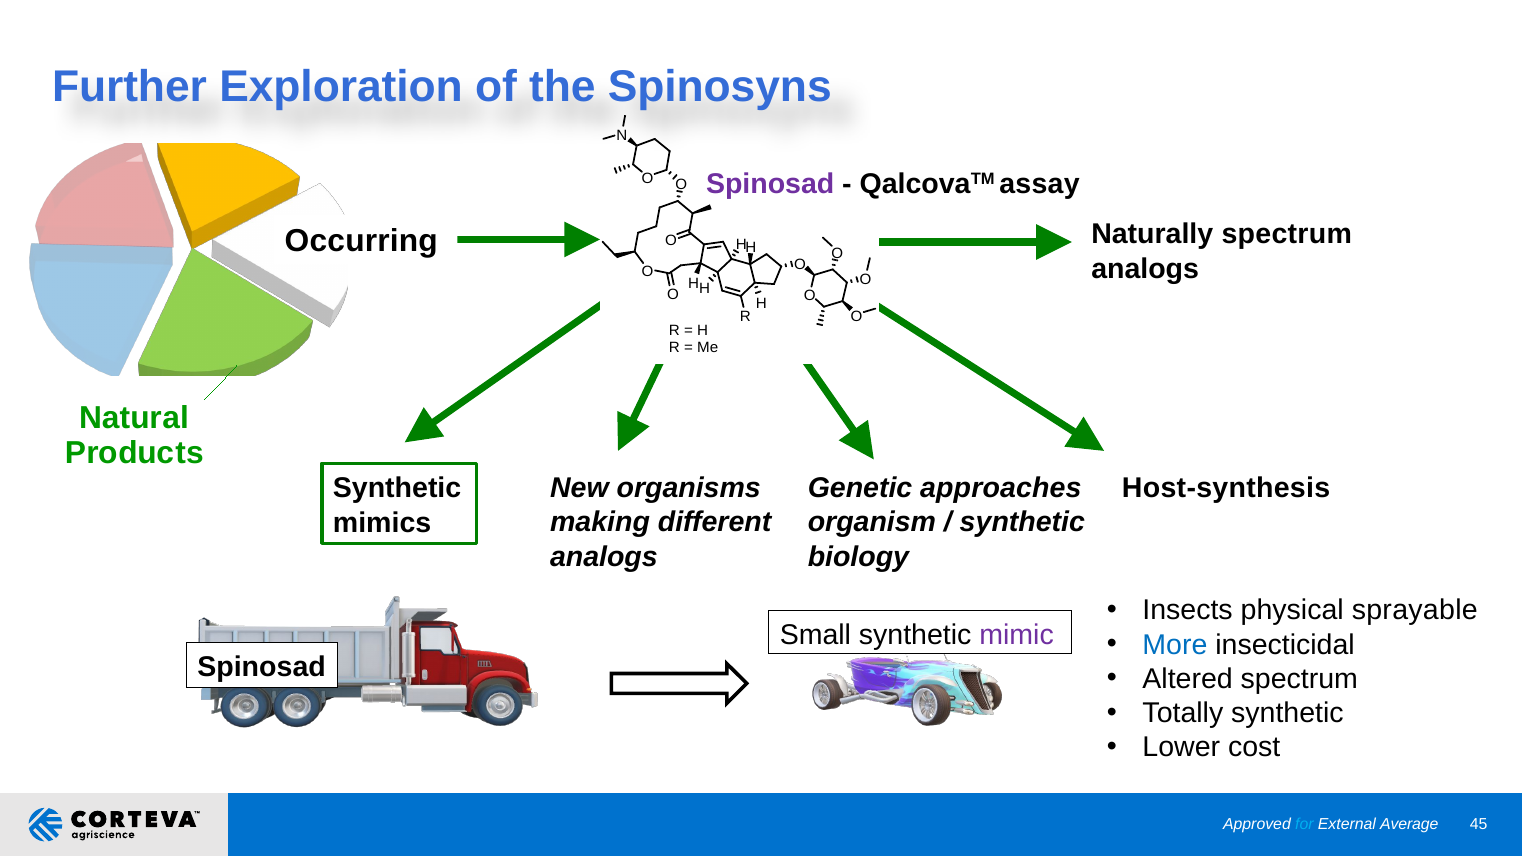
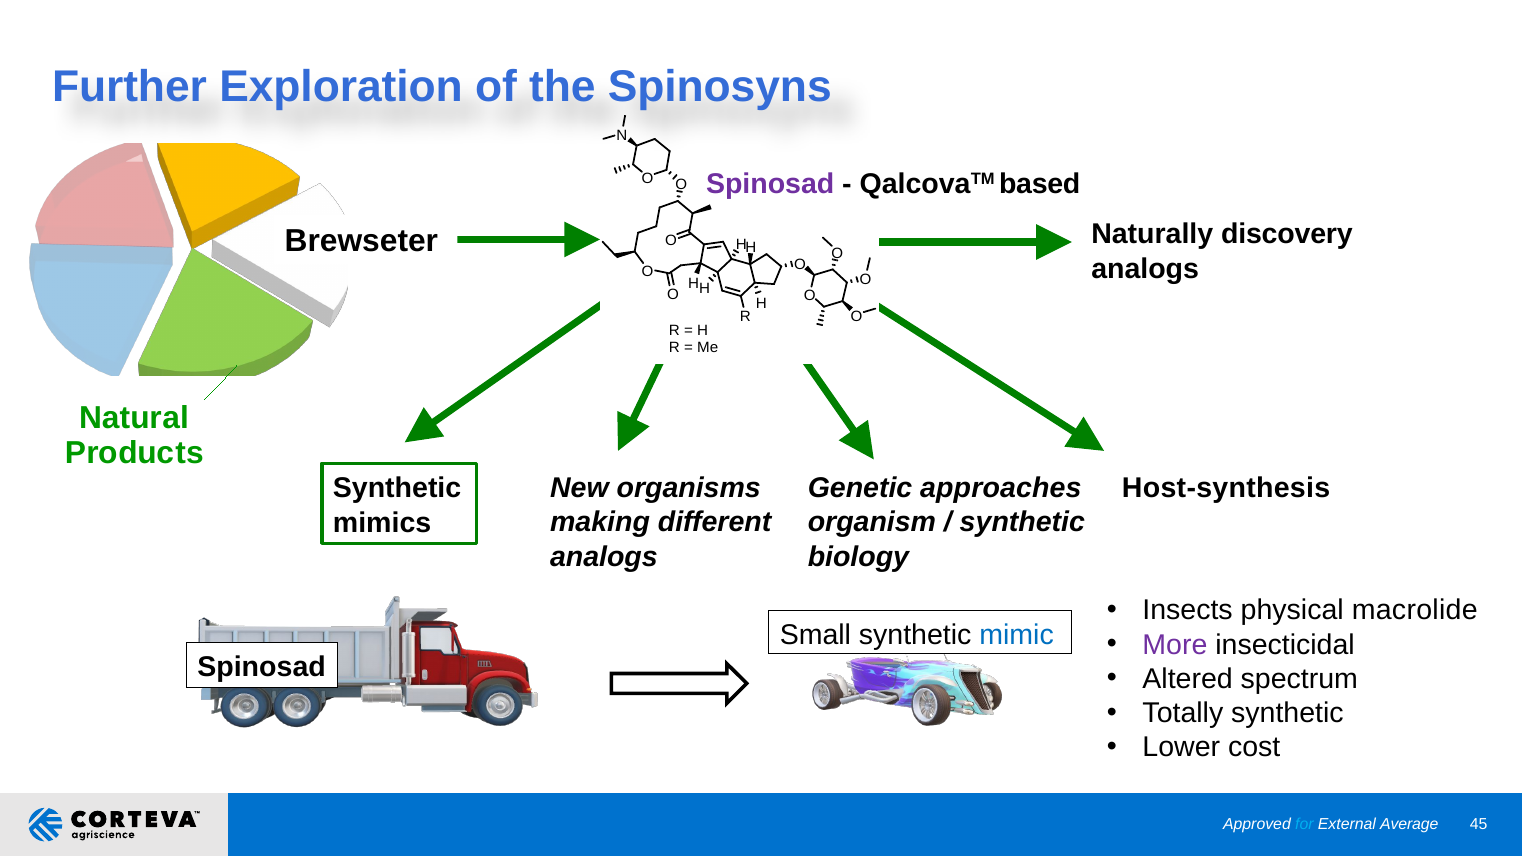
assay: assay -> based
Naturally spectrum: spectrum -> discovery
Occurring: Occurring -> Brewseter
sprayable: sprayable -> macrolide
mimic colour: purple -> blue
More colour: blue -> purple
